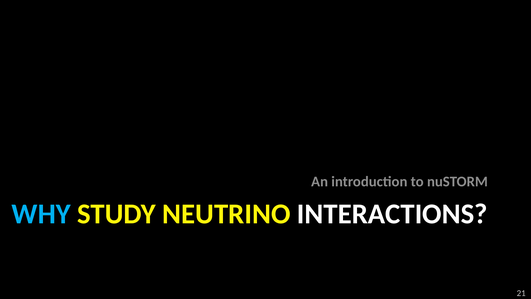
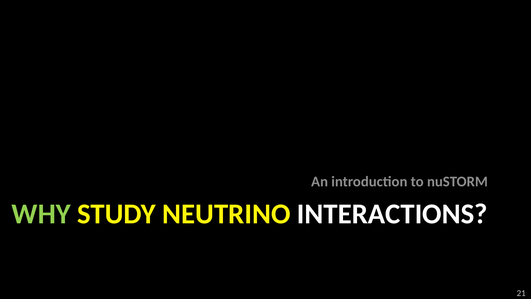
WHY colour: light blue -> light green
